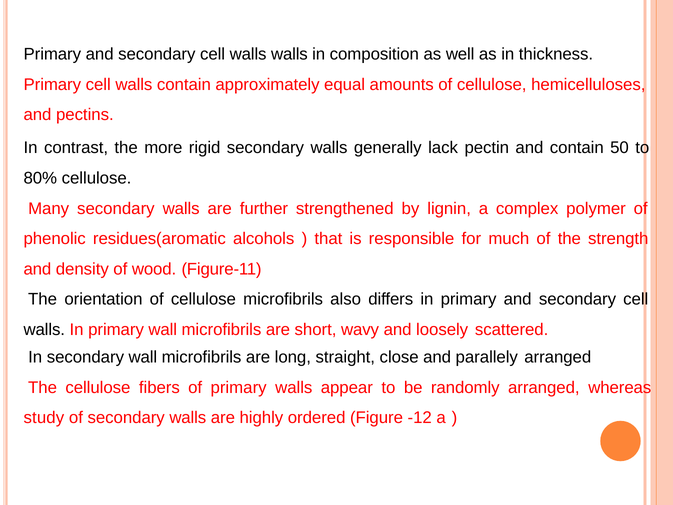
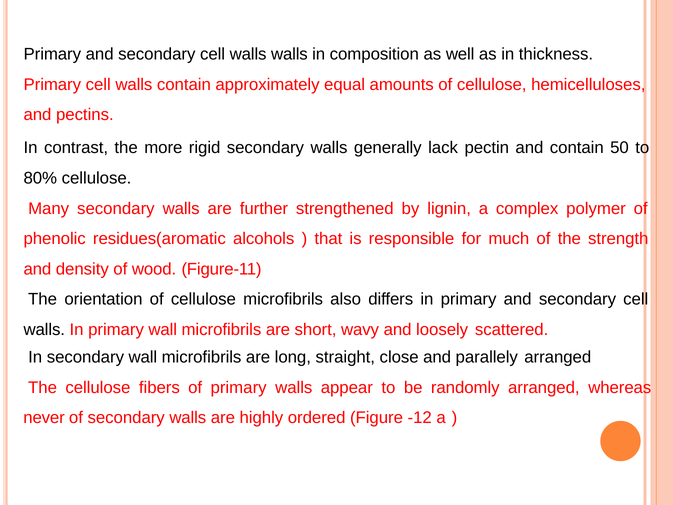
study: study -> never
